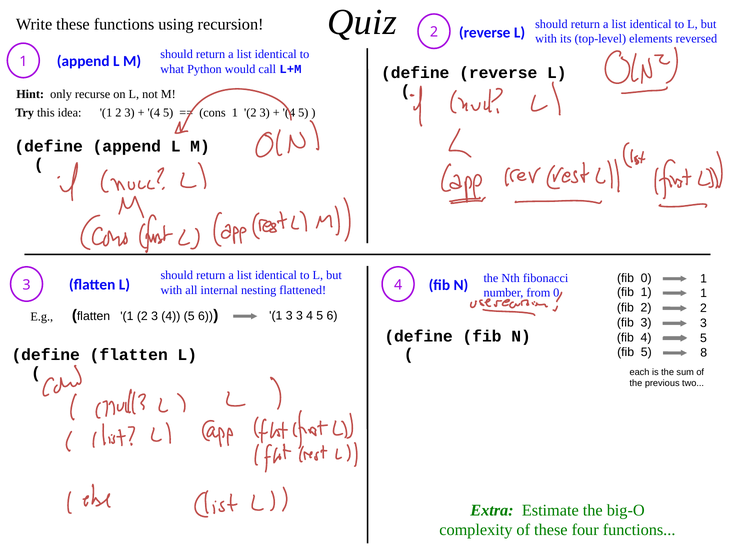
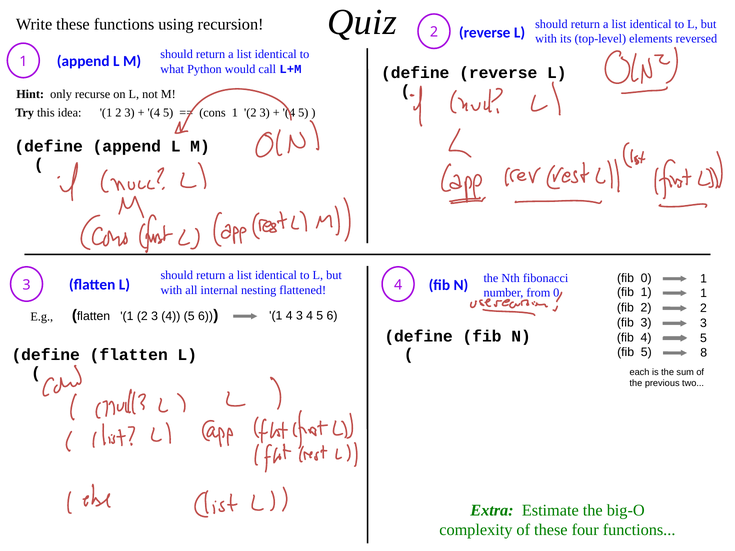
1 3: 3 -> 4
